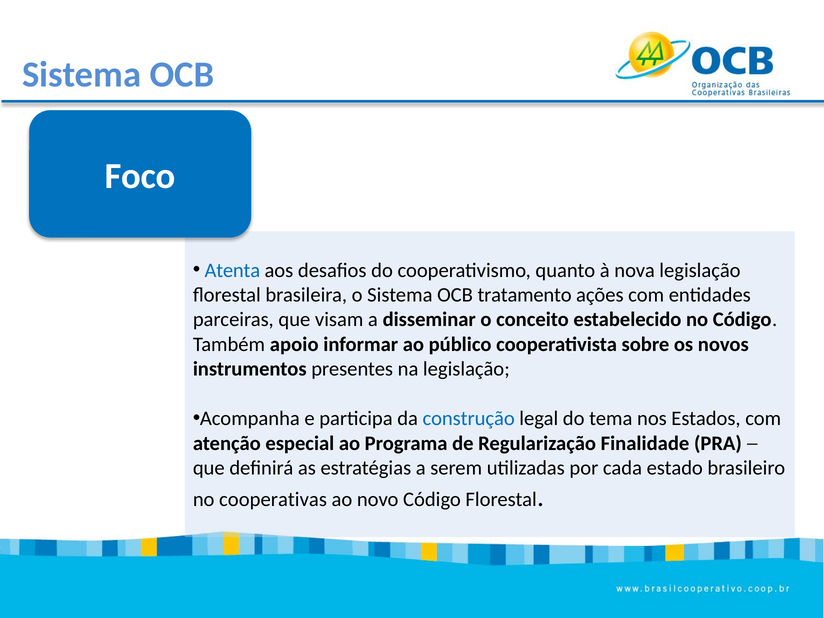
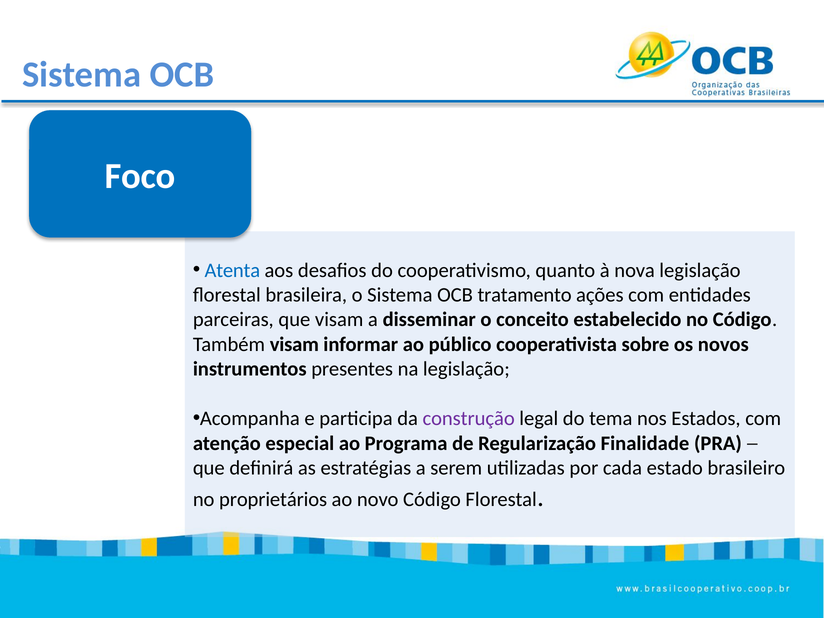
Também apoio: apoio -> visam
construção colour: blue -> purple
cooperativas: cooperativas -> proprietários
